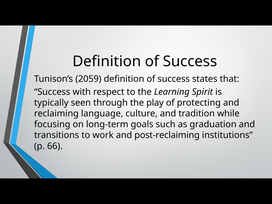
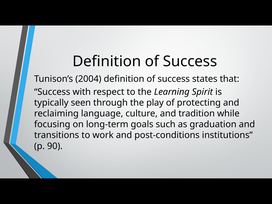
2059: 2059 -> 2004
post-reclaiming: post-reclaiming -> post-conditions
66: 66 -> 90
